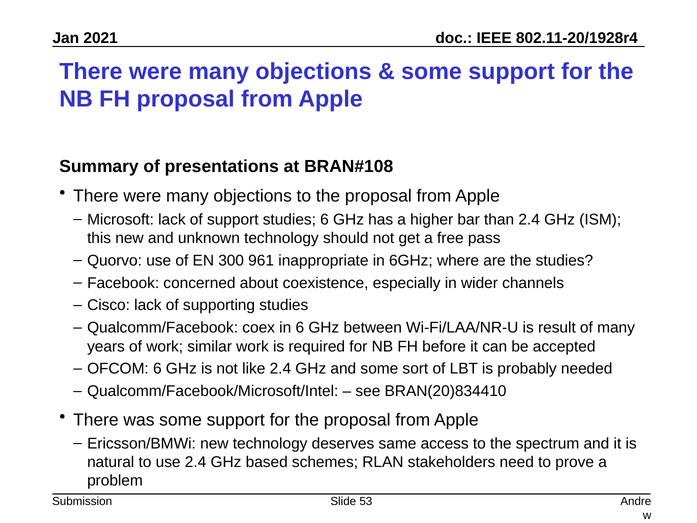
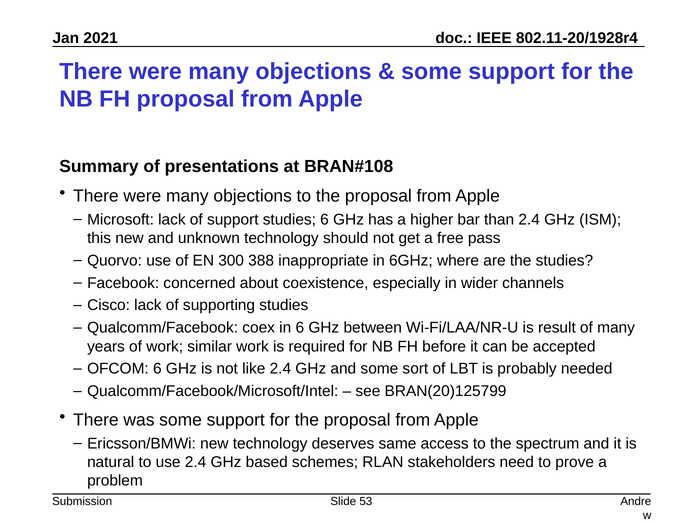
961: 961 -> 388
BRAN(20)834410: BRAN(20)834410 -> BRAN(20)125799
